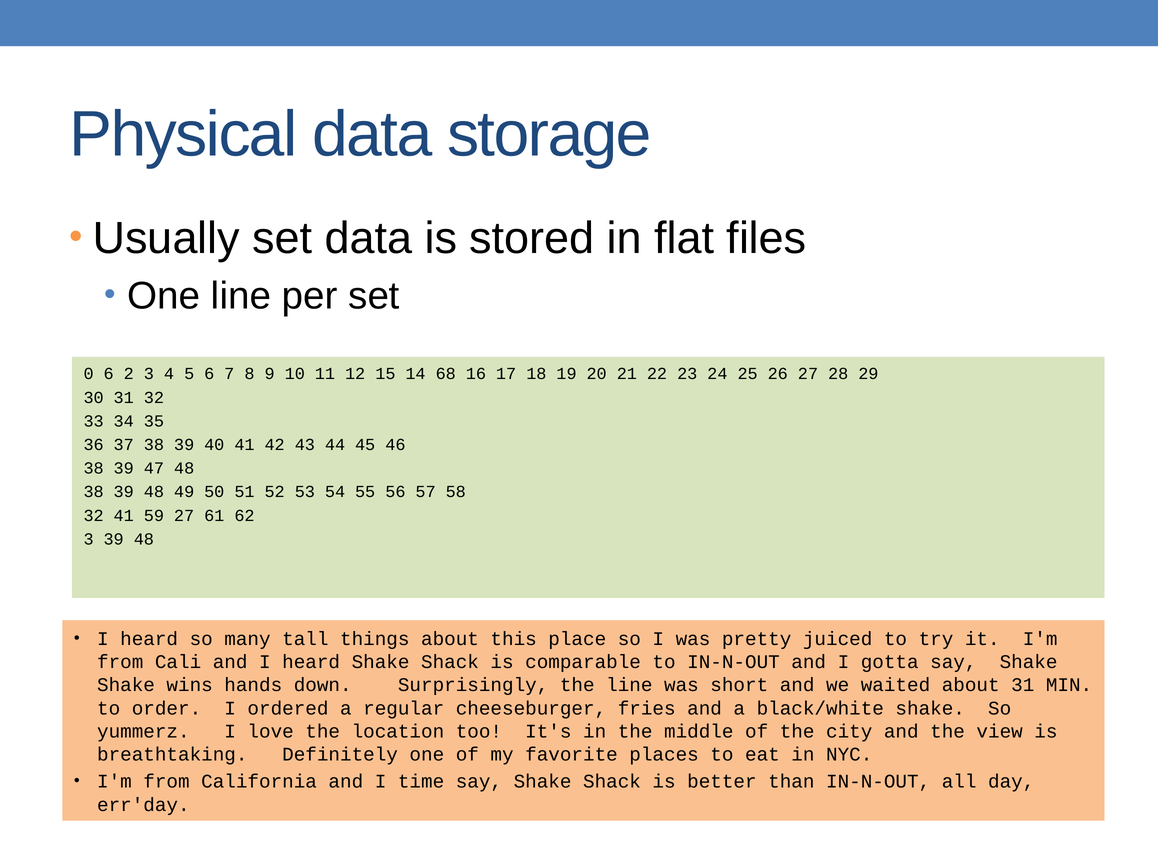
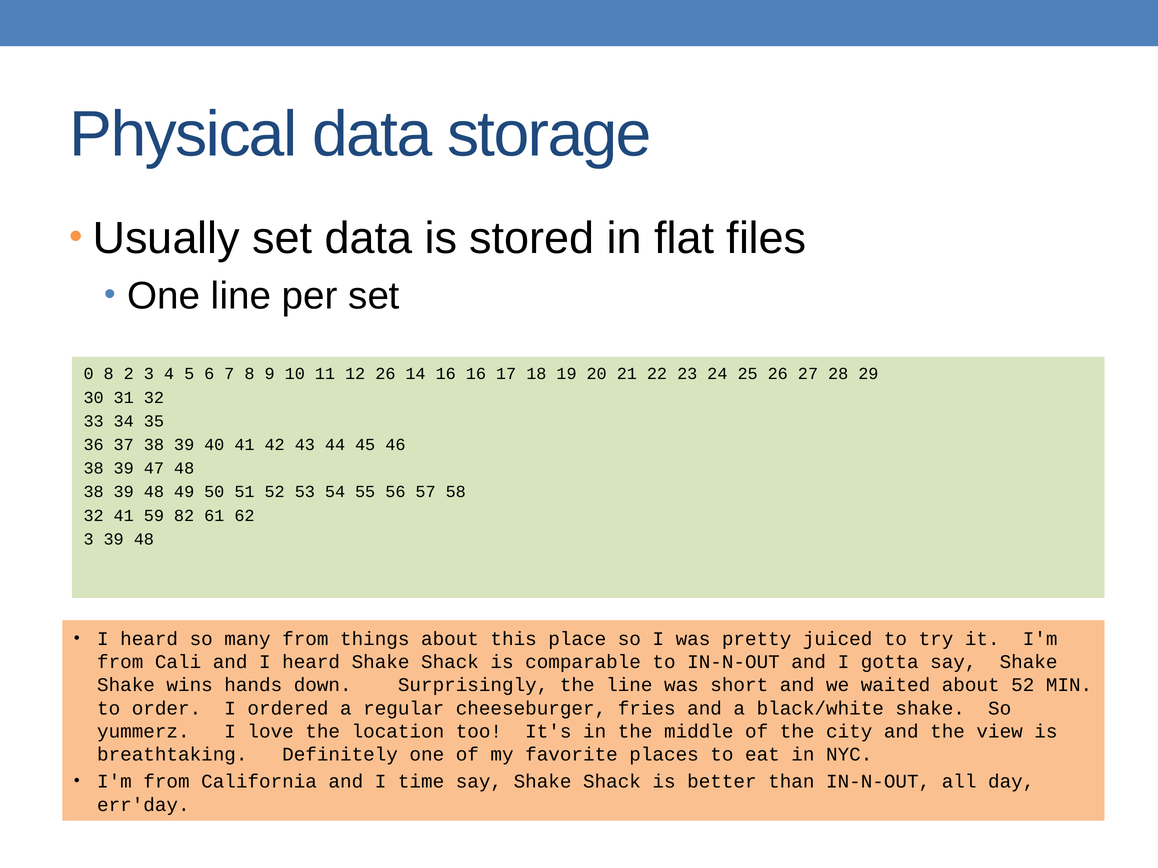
0 6: 6 -> 8
12 15: 15 -> 26
14 68: 68 -> 16
59 27: 27 -> 82
many tall: tall -> from
about 31: 31 -> 52
